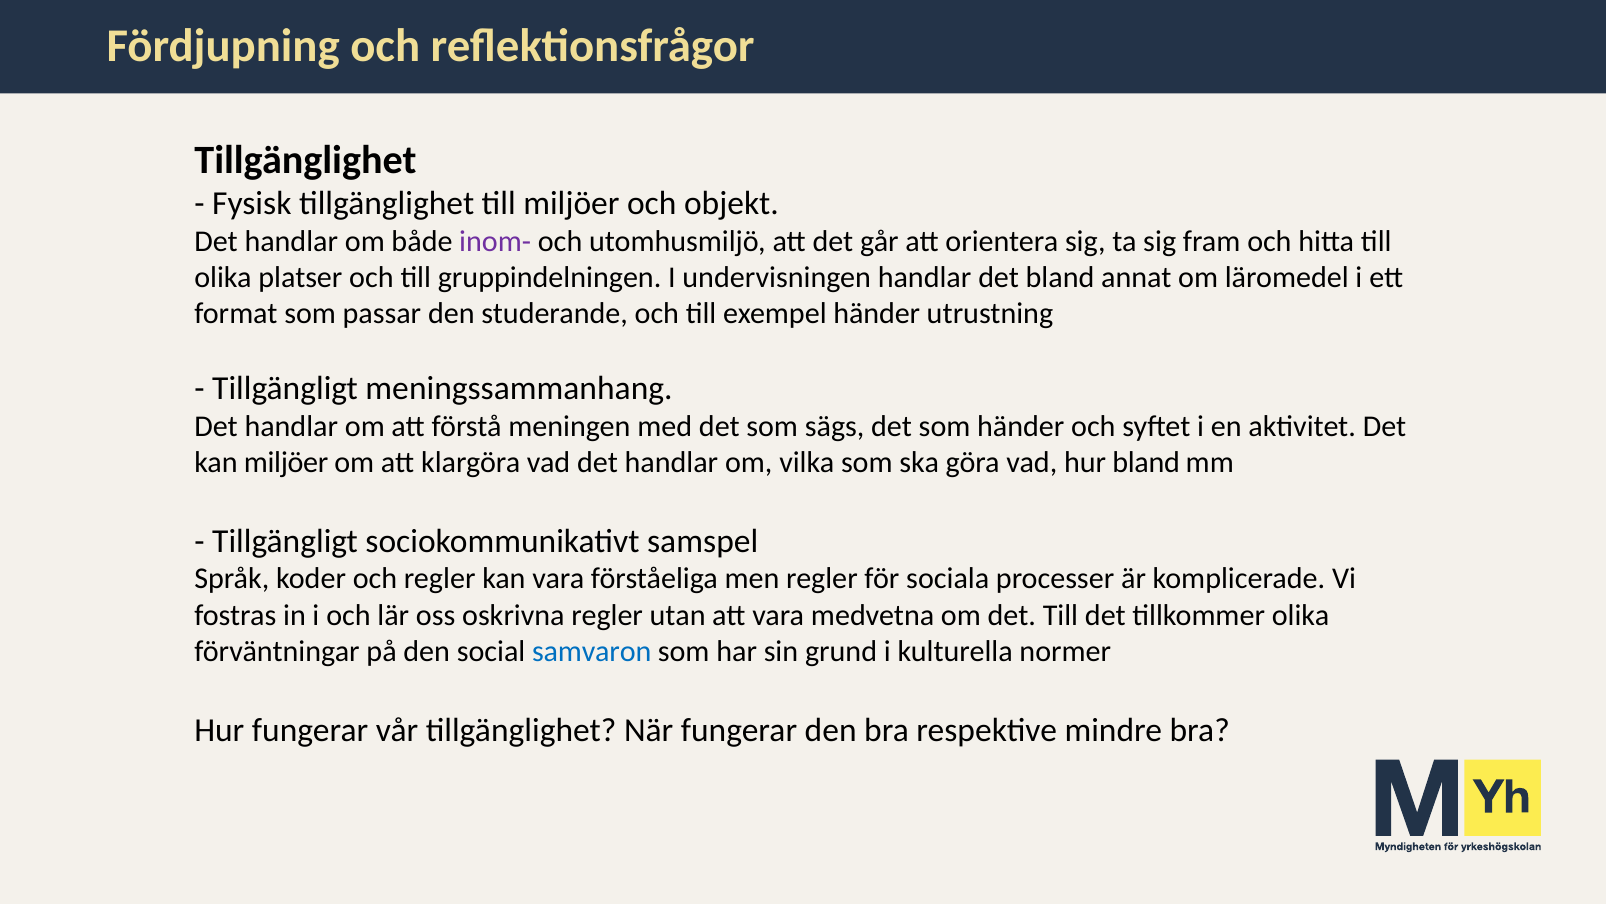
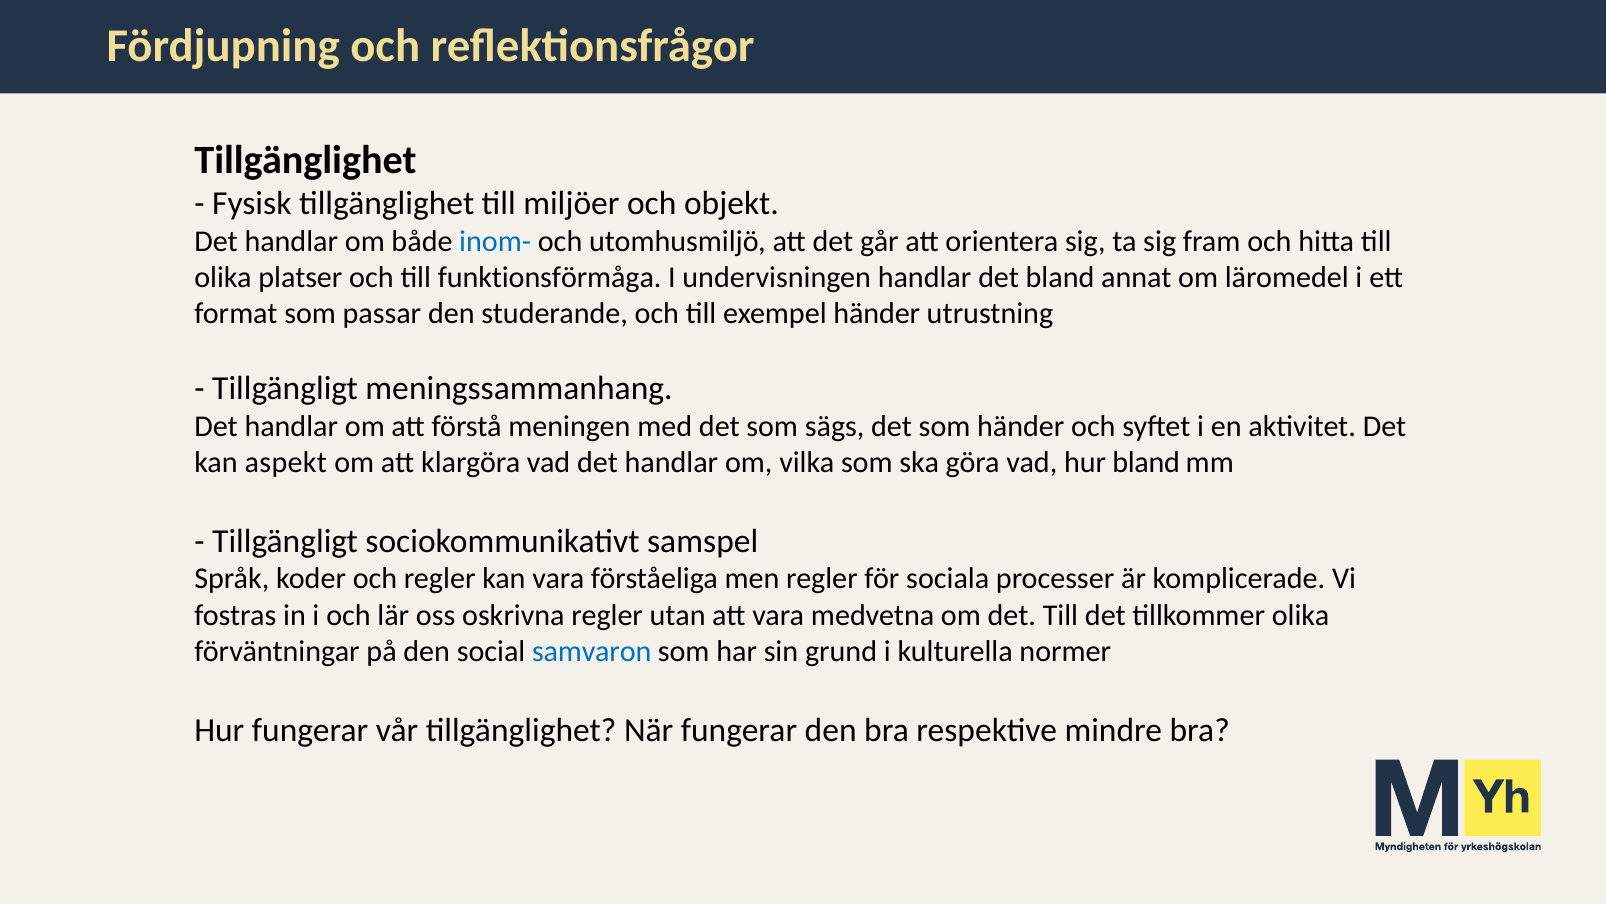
inom- colour: purple -> blue
gruppindelningen: gruppindelningen -> funktionsförmåga
kan miljöer: miljöer -> aspekt
